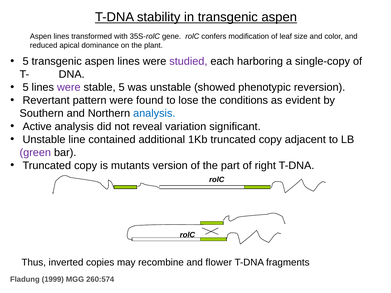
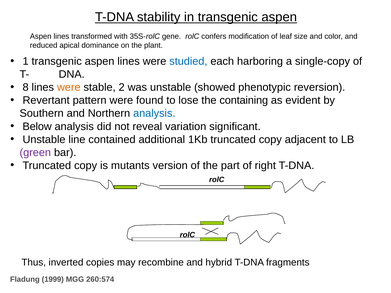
5 at (26, 61): 5 -> 1
studied colour: purple -> blue
5 at (26, 87): 5 -> 8
were at (69, 87) colour: purple -> orange
stable 5: 5 -> 2
conditions: conditions -> containing
Active: Active -> Below
flower: flower -> hybrid
